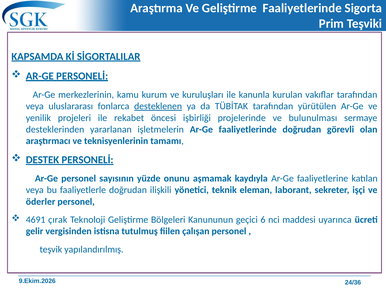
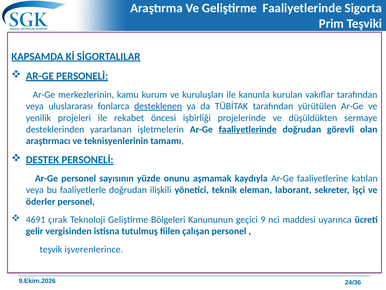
bulunulması: bulunulması -> düşüldükten
faaliyetlerinde at (248, 129) underline: none -> present
6: 6 -> 9
yapılandırılmış: yapılandırılmış -> işverenlerince
